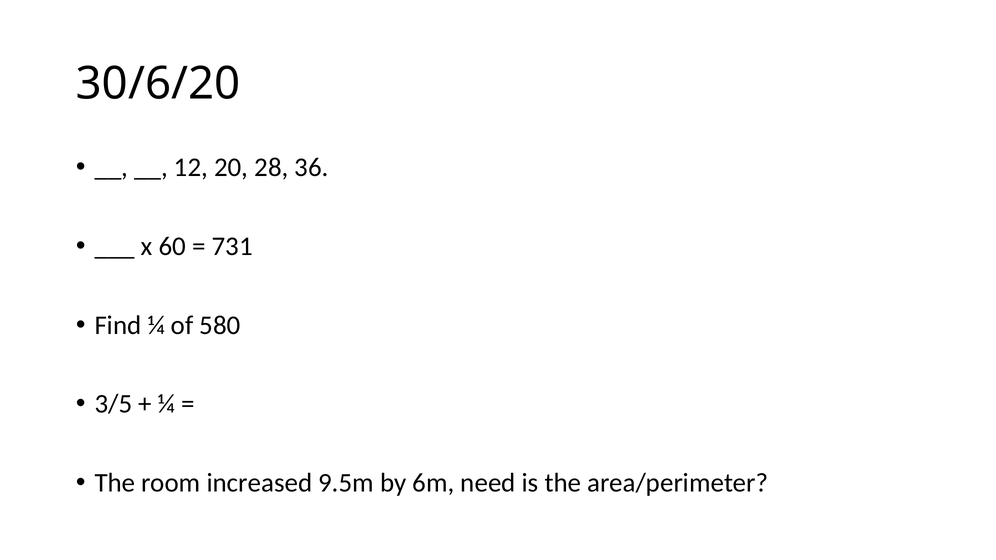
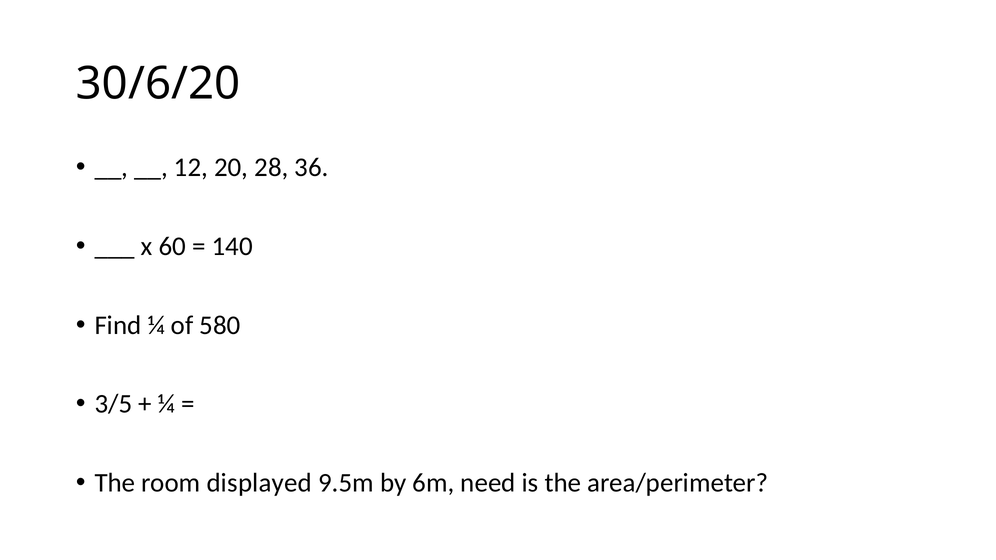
731: 731 -> 140
increased: increased -> displayed
